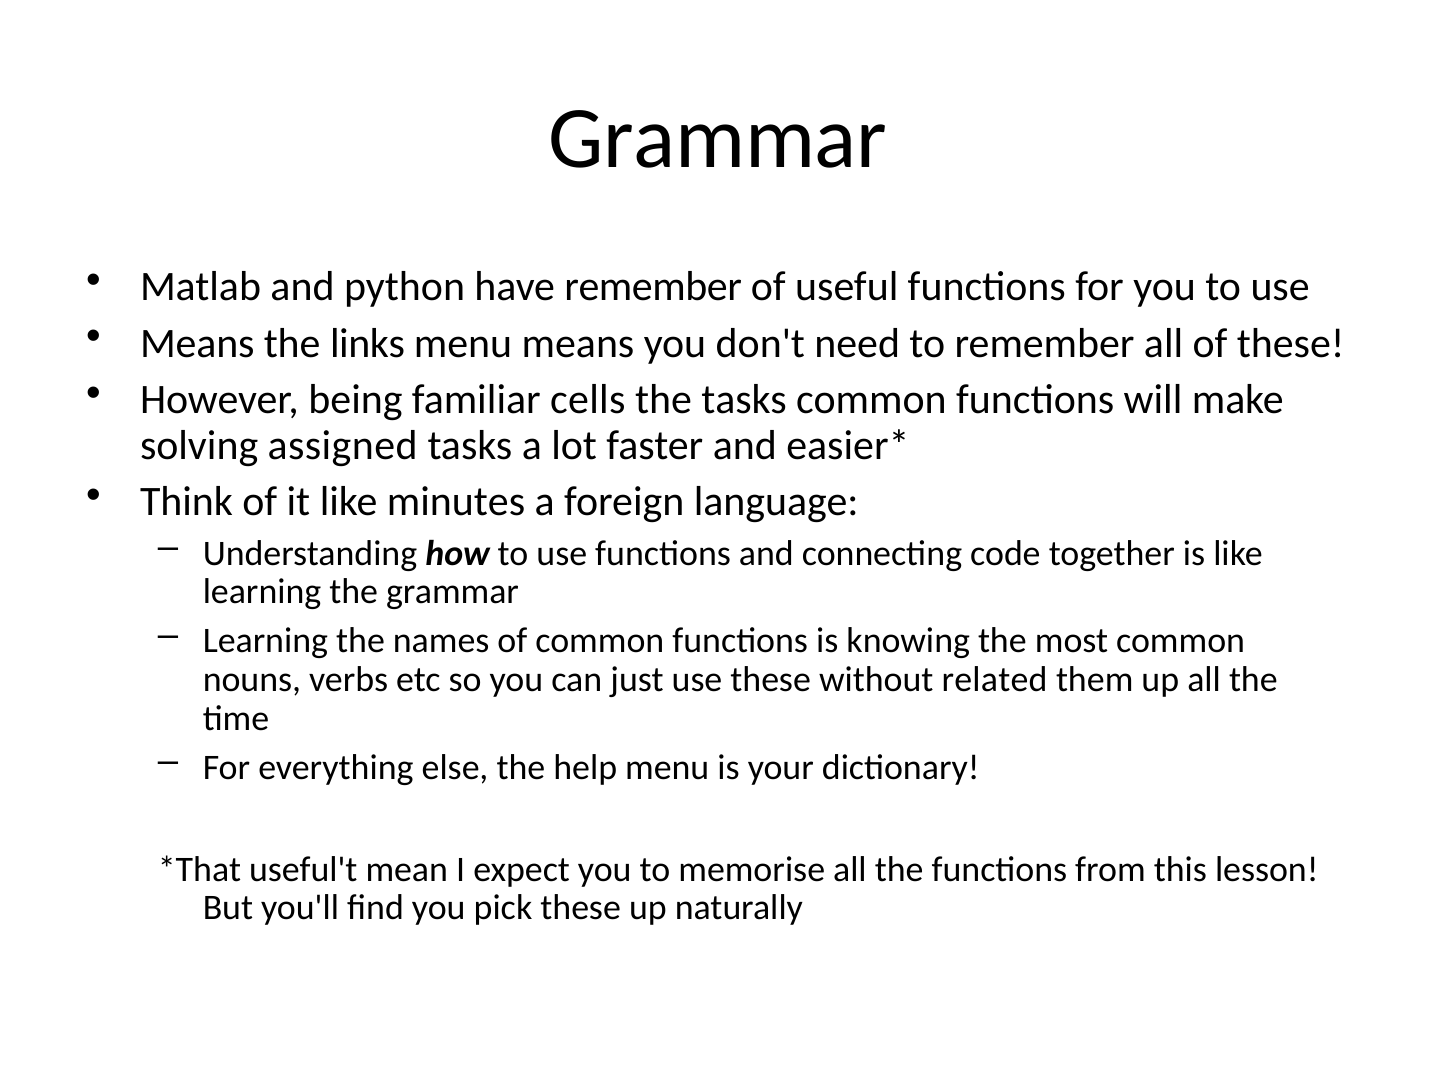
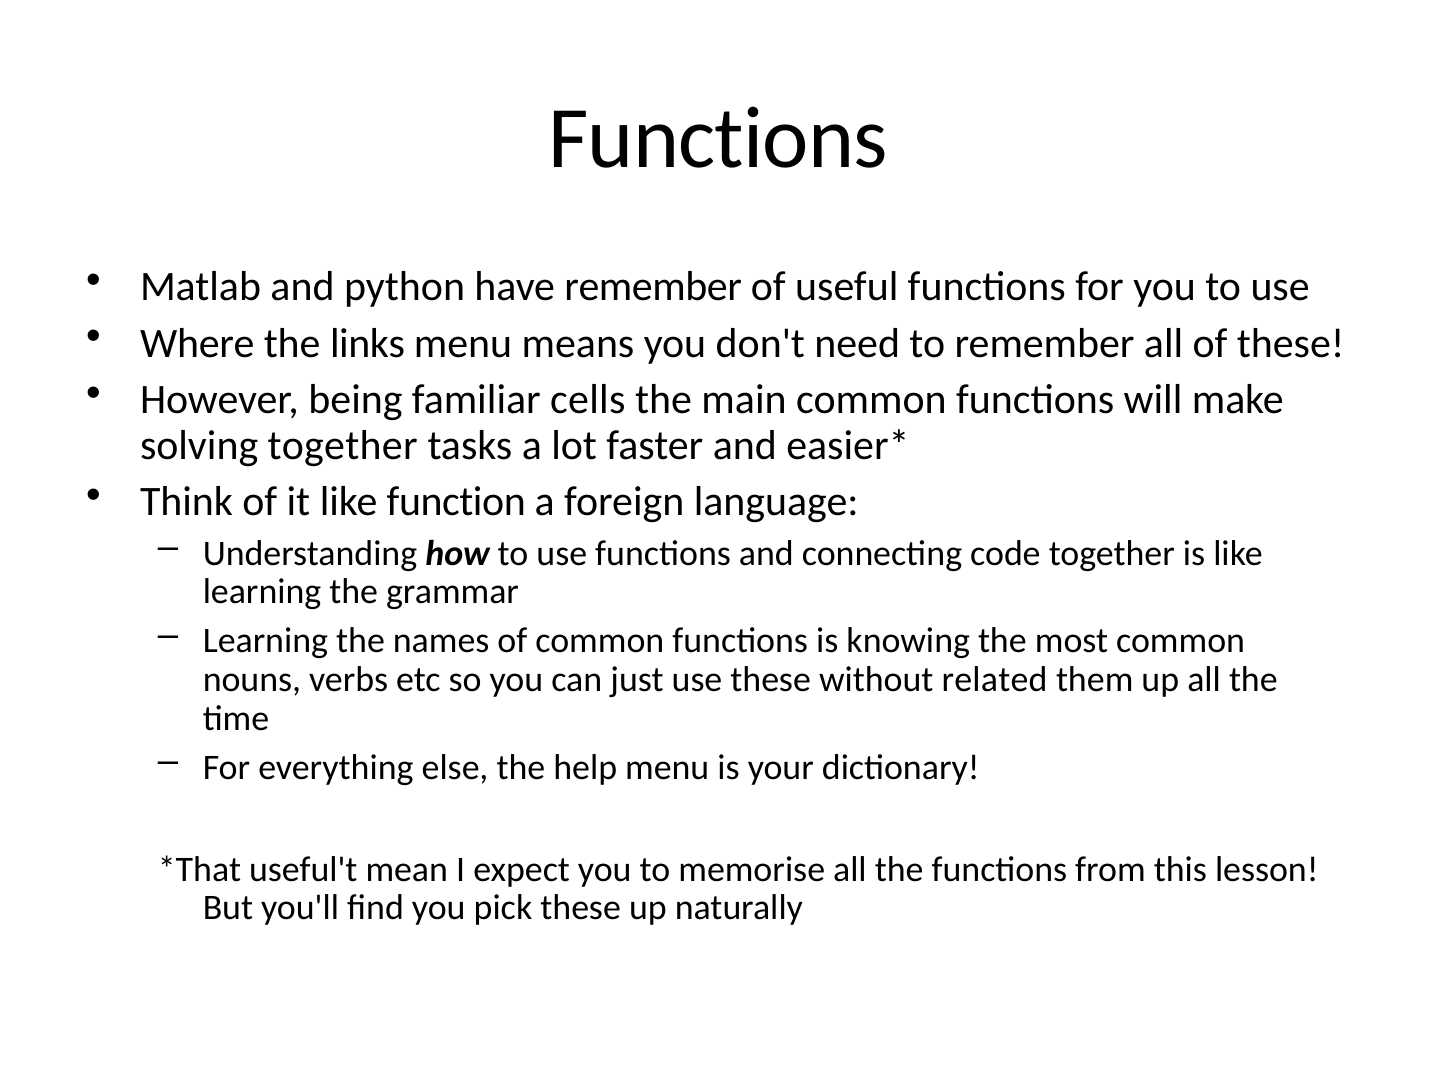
Grammar at (718, 139): Grammar -> Functions
Means at (197, 343): Means -> Where
the tasks: tasks -> main
solving assigned: assigned -> together
minutes: minutes -> function
